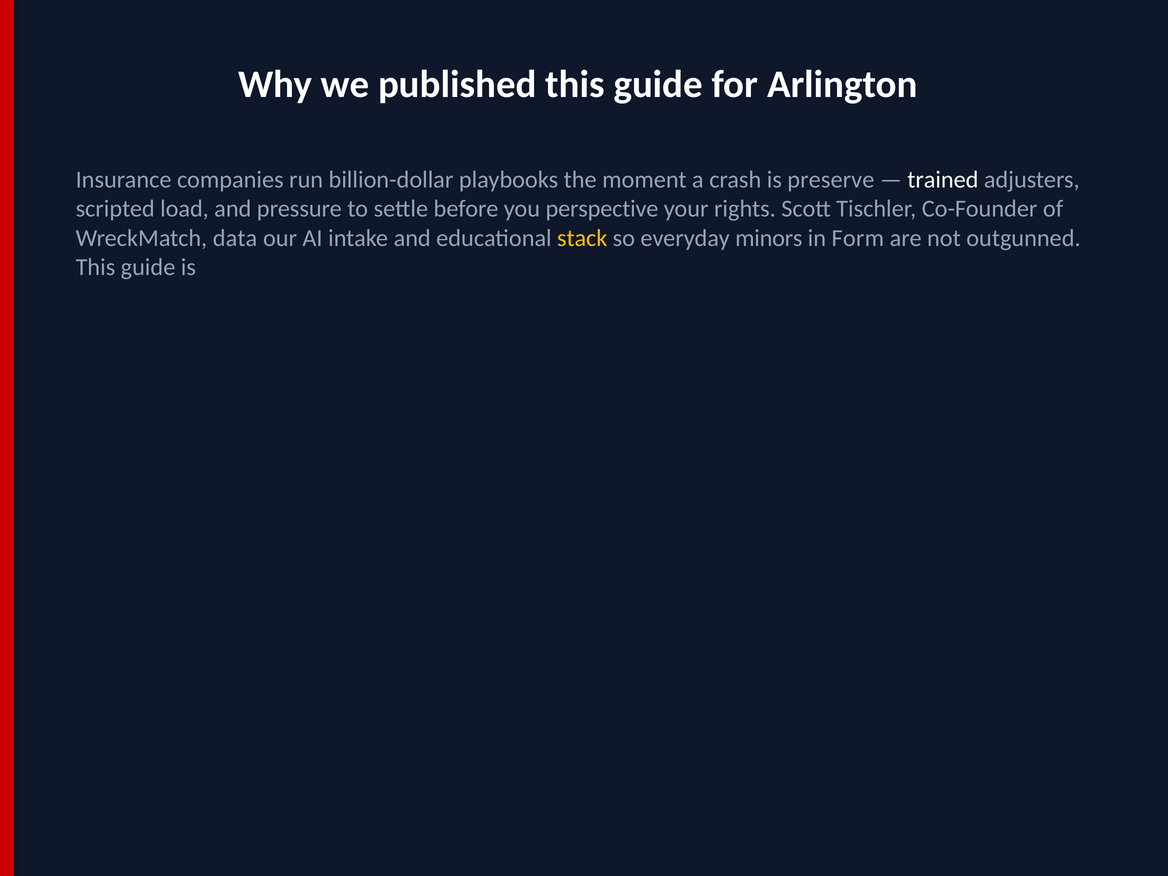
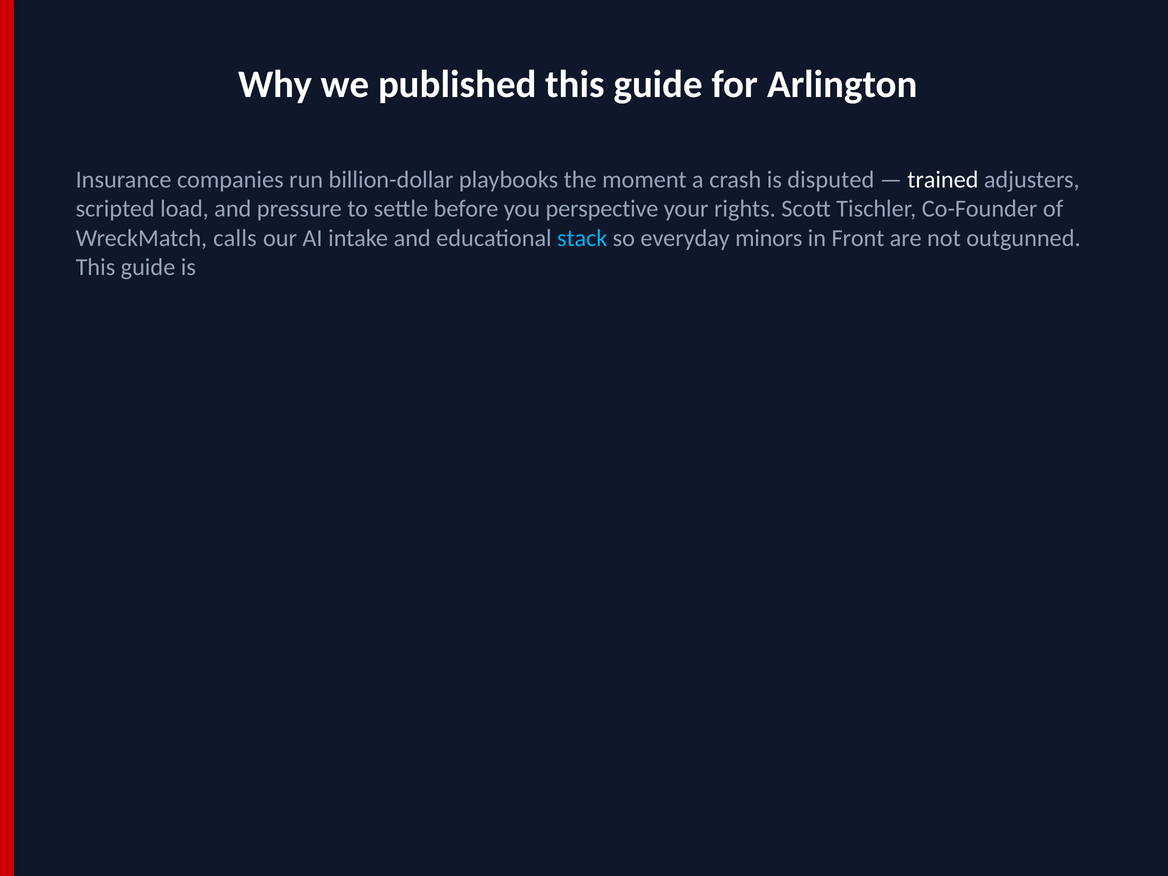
preserve: preserve -> disputed
data: data -> calls
stack colour: yellow -> light blue
Form: Form -> Front
